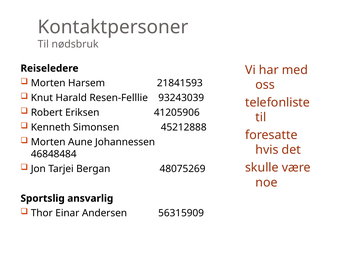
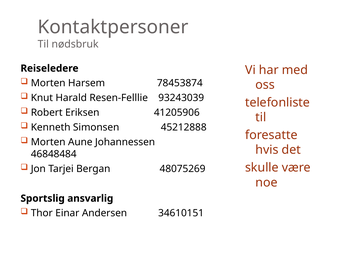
21841593: 21841593 -> 78453874
56315909: 56315909 -> 34610151
